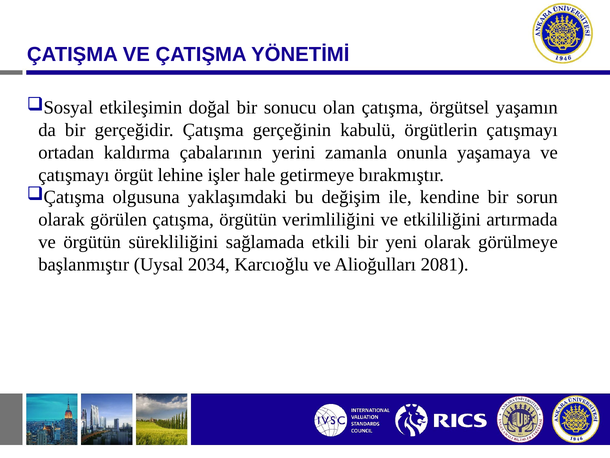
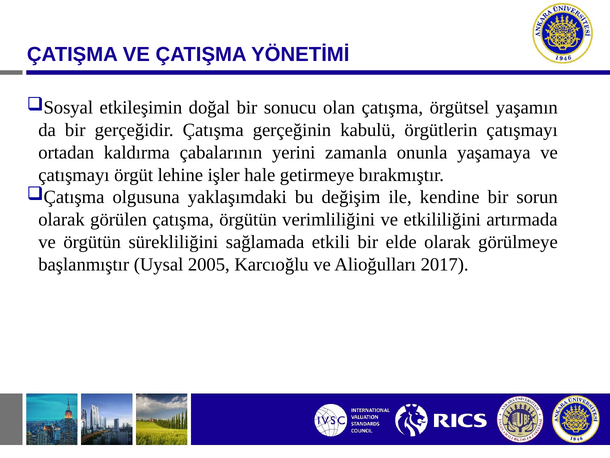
yeni: yeni -> elde
2034: 2034 -> 2005
2081: 2081 -> 2017
